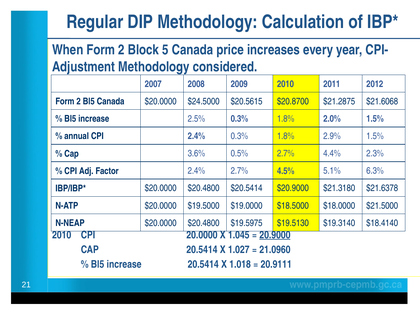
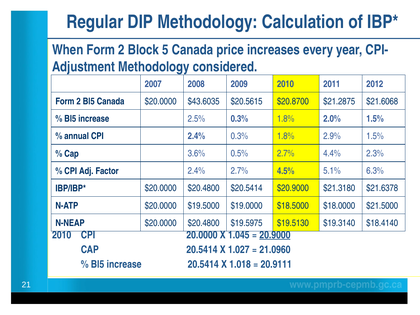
$24.5000: $24.5000 -> $43.6035
